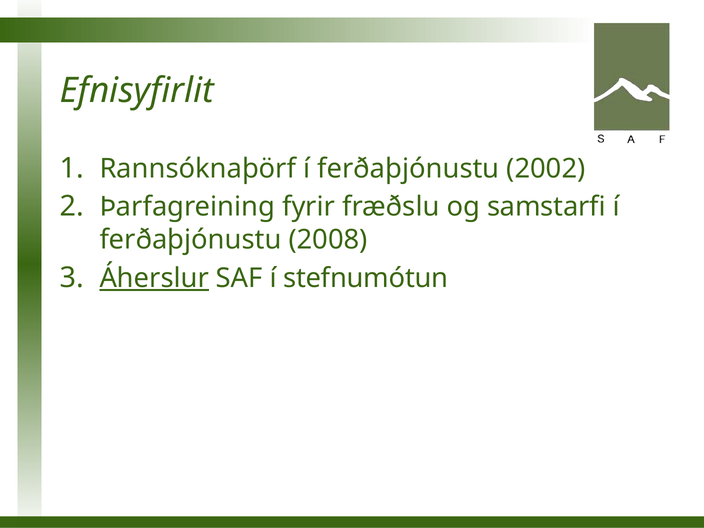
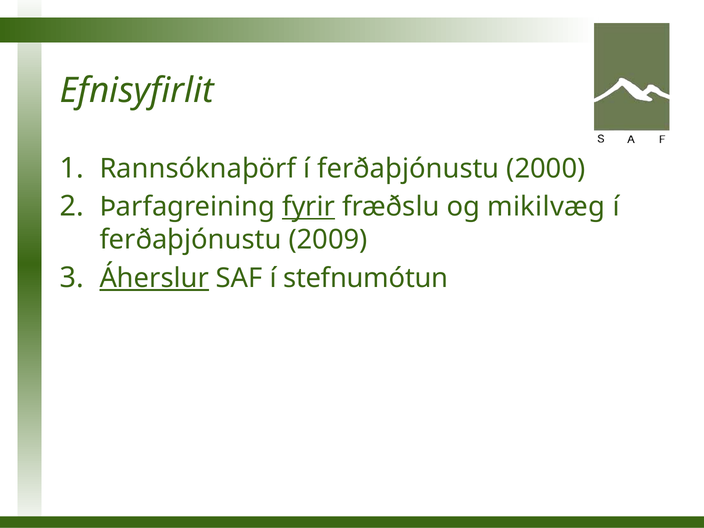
2002: 2002 -> 2000
fyrir underline: none -> present
samstarfi: samstarfi -> mikilvæg
2008: 2008 -> 2009
